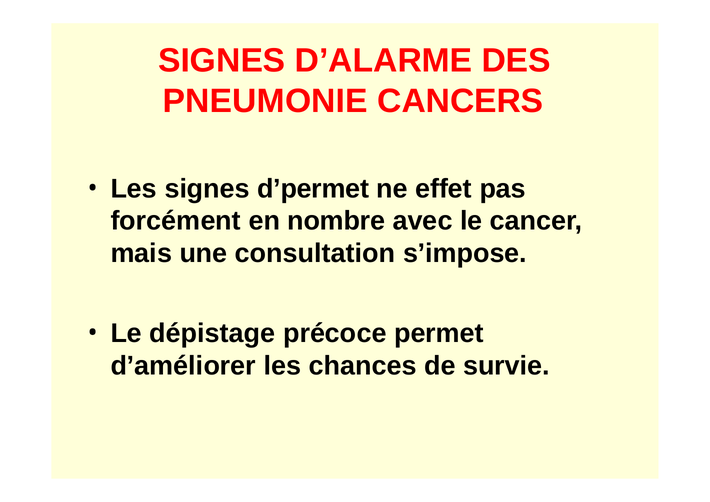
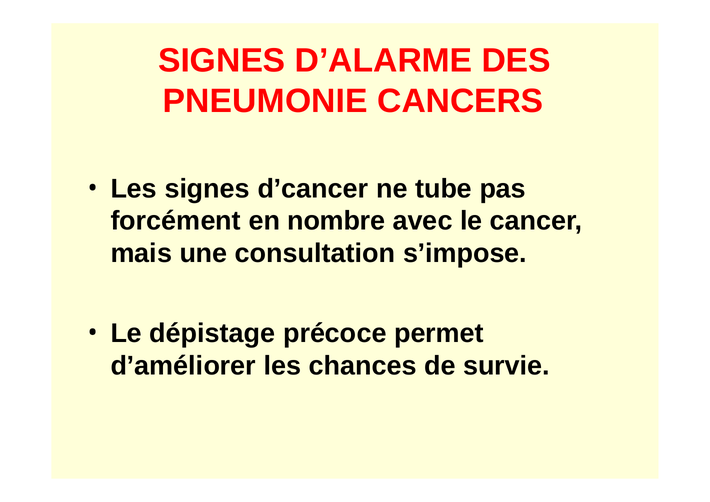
d’permet: d’permet -> d’cancer
effet: effet -> tube
